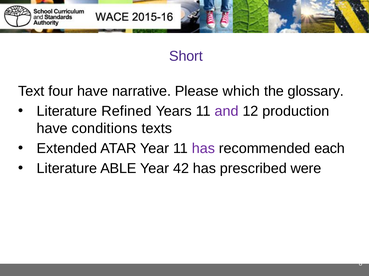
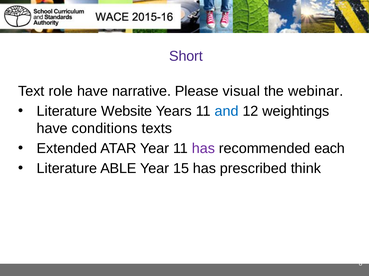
four: four -> role
which: which -> visual
glossary: glossary -> webinar
Refined: Refined -> Website
and colour: purple -> blue
production: production -> weightings
42: 42 -> 15
were: were -> think
